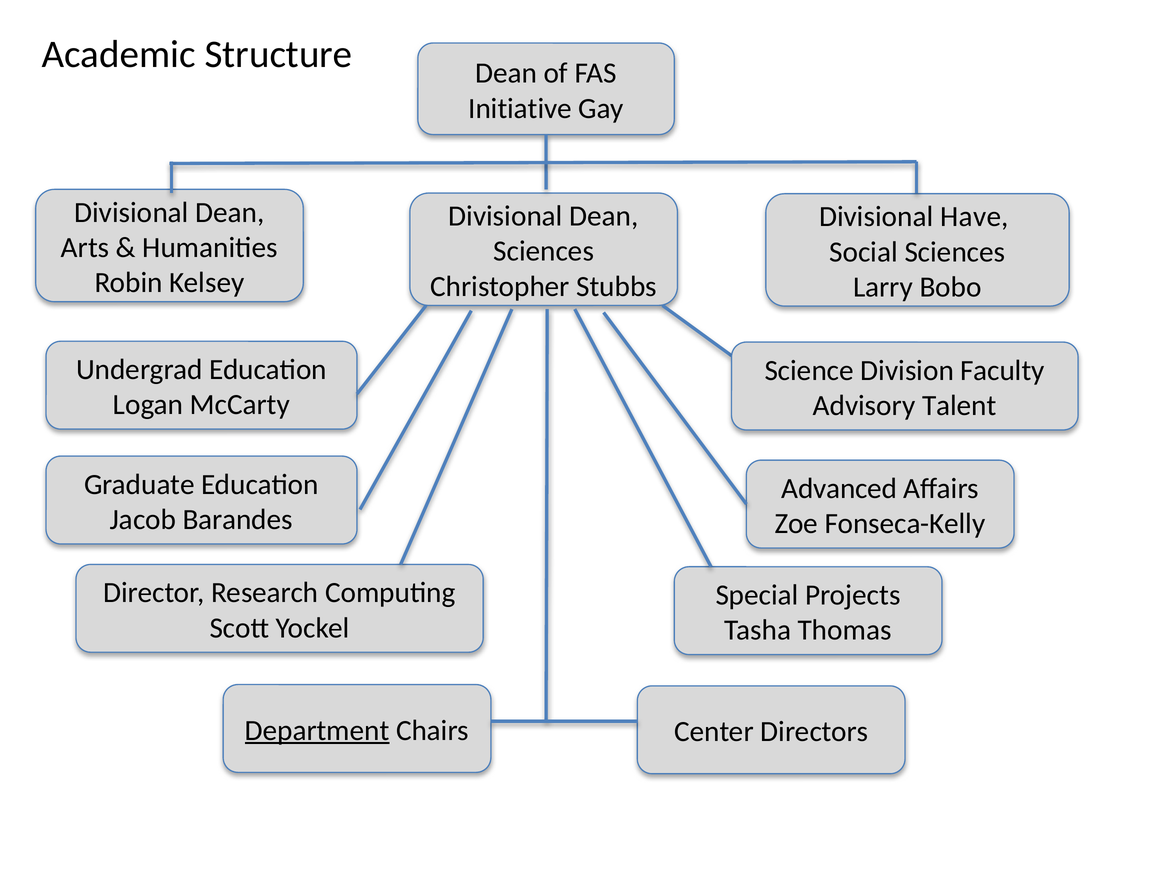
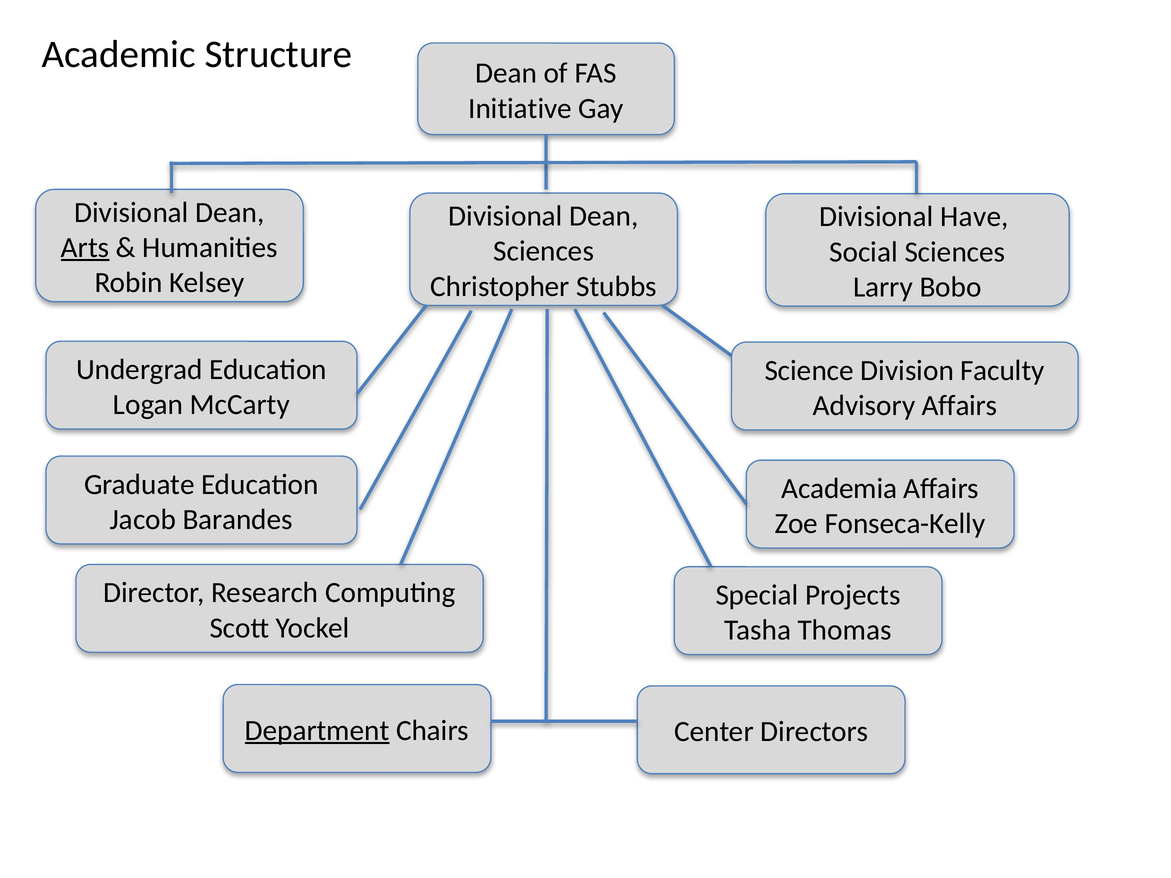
Arts underline: none -> present
Advisory Talent: Talent -> Affairs
Advanced: Advanced -> Academia
